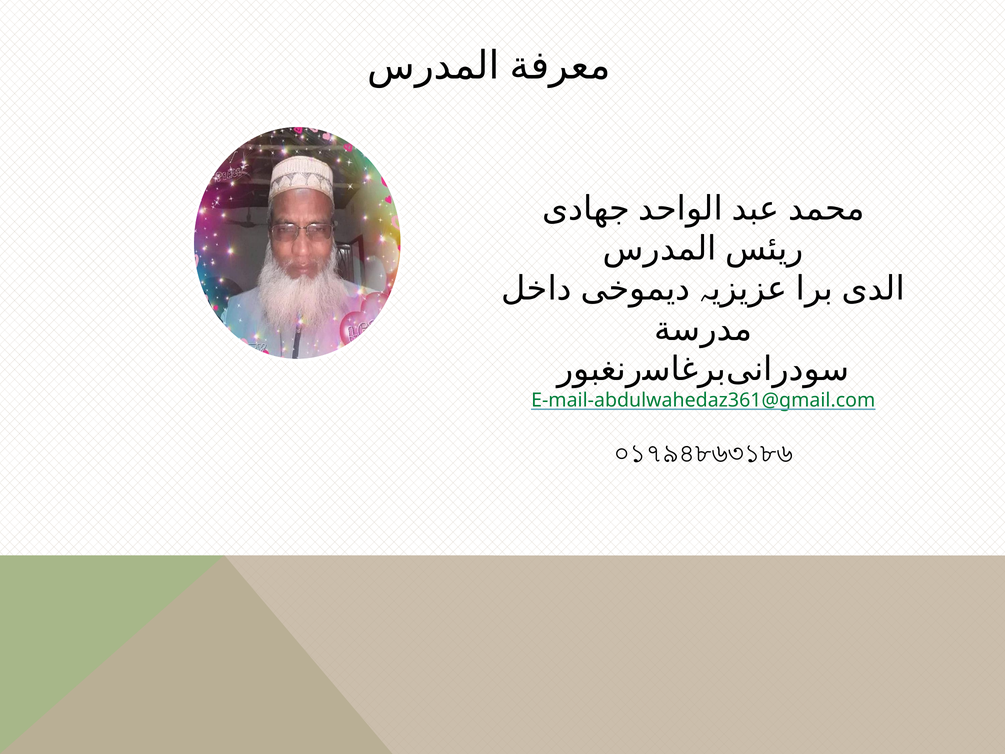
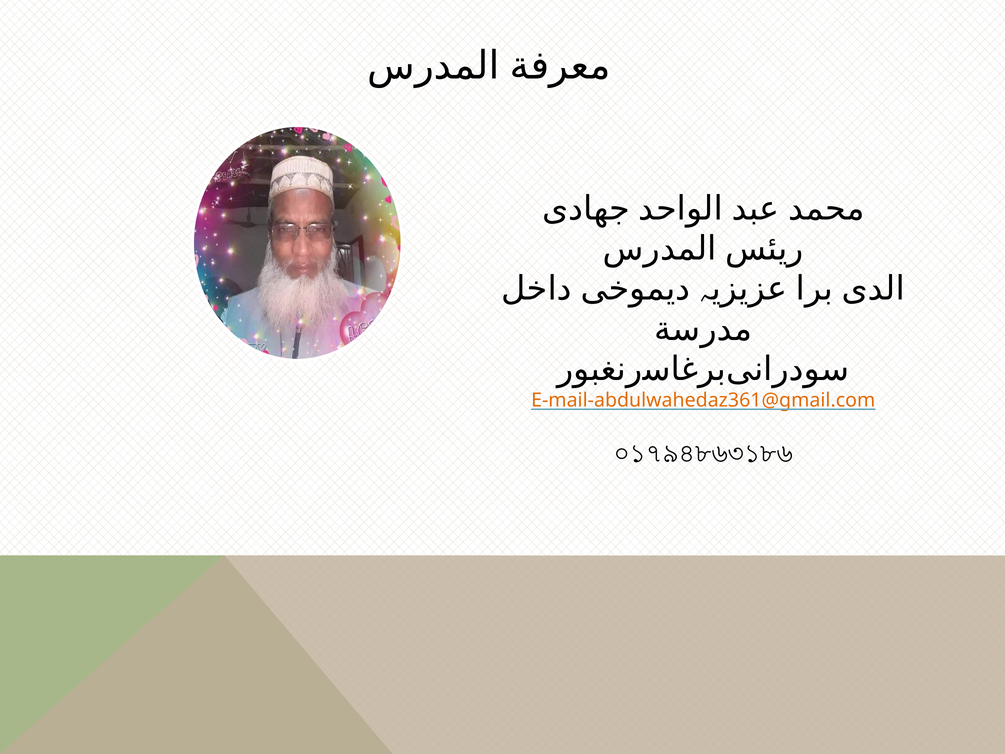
E-mail-abdulwahedaz361@gmail.com colour: green -> orange
